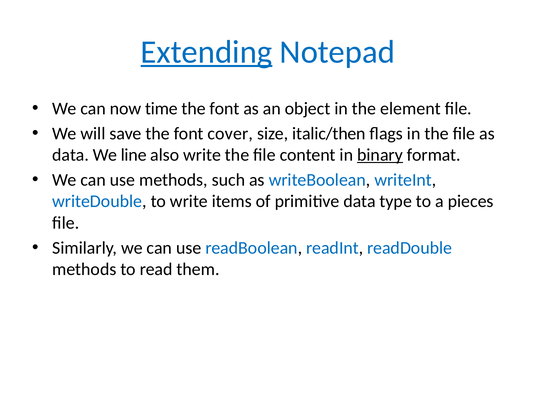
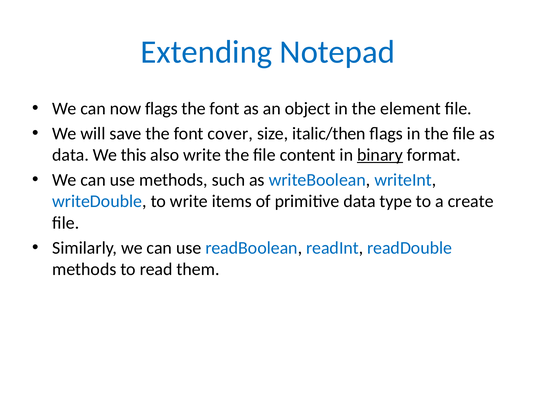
Extending underline: present -> none
now time: time -> flags
line: line -> this
pieces: pieces -> create
